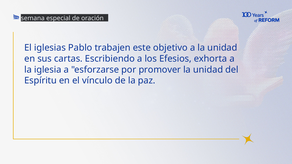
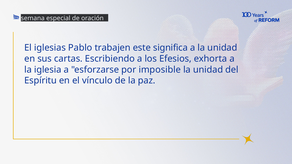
objetivo: objetivo -> significa
promover: promover -> imposible
